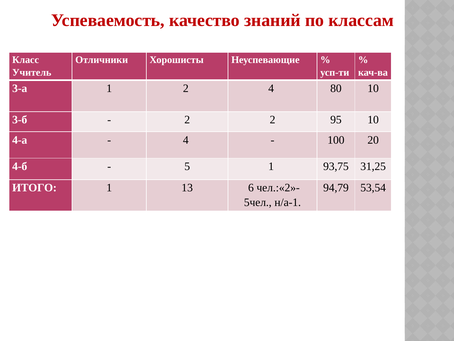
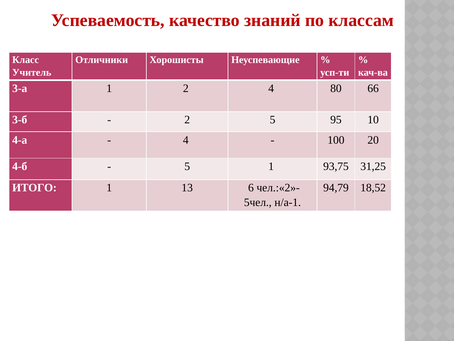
80 10: 10 -> 66
2 2: 2 -> 5
53,54: 53,54 -> 18,52
